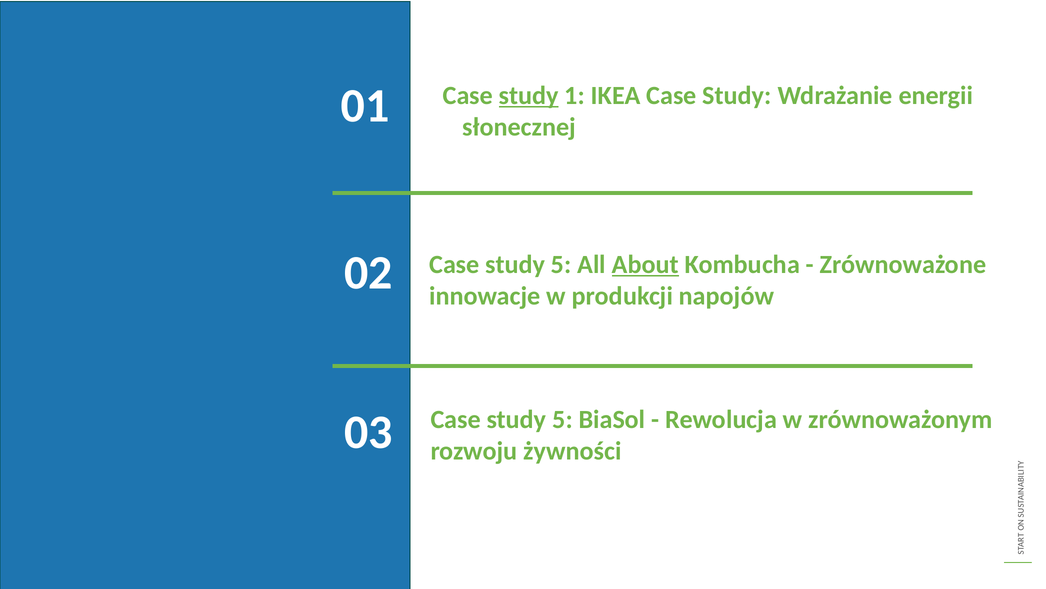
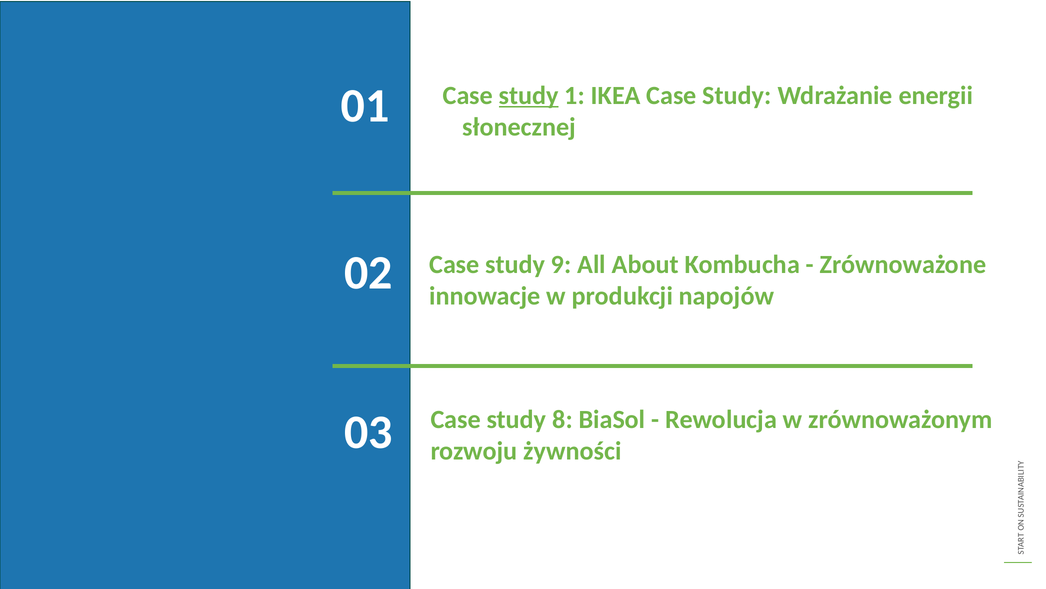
5 at (561, 264): 5 -> 9
About underline: present -> none
5 at (562, 419): 5 -> 8
